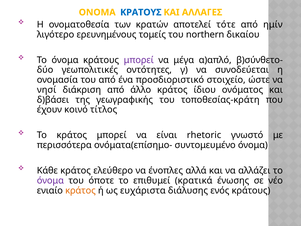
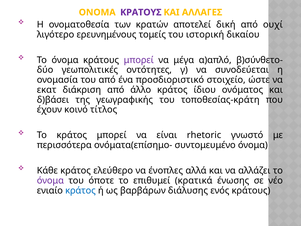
ΚΡΑΤΟΥΣ colour: blue -> purple
τότε: τότε -> δική
ημίν: ημίν -> ουχί
northern: northern -> ιστορική
νησί: νησί -> εκατ
κράτος at (80, 190) colour: orange -> blue
ευχάριστα: ευχάριστα -> βαρβάρων
